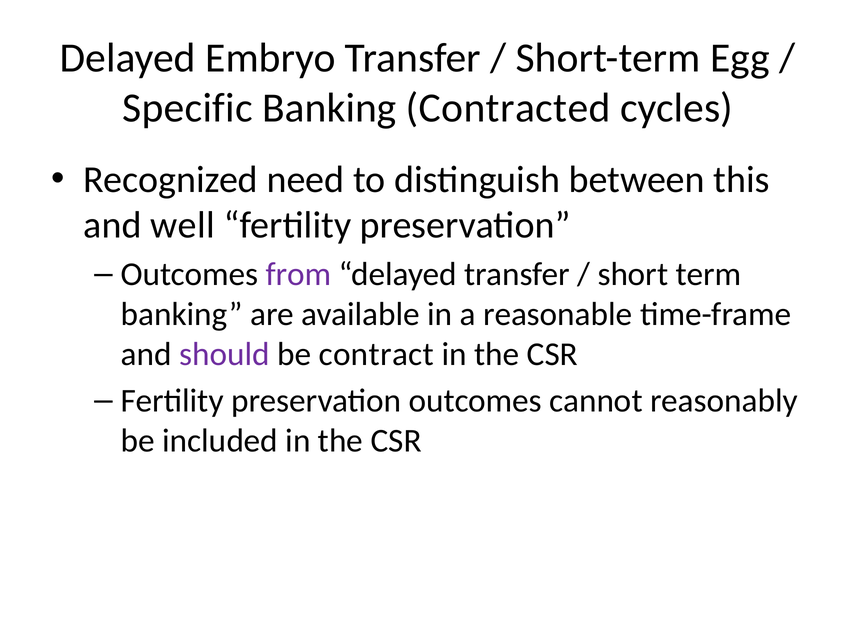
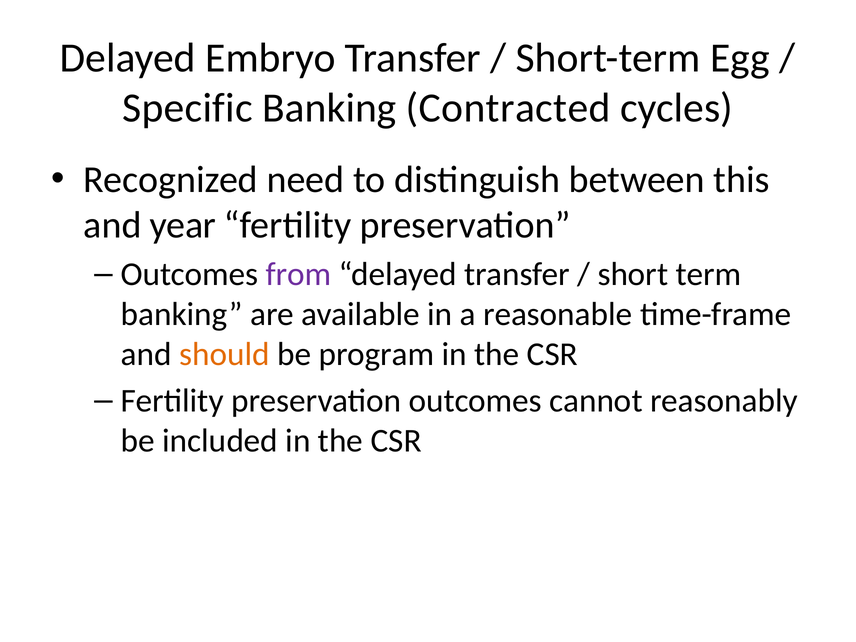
well: well -> year
should colour: purple -> orange
contract: contract -> program
